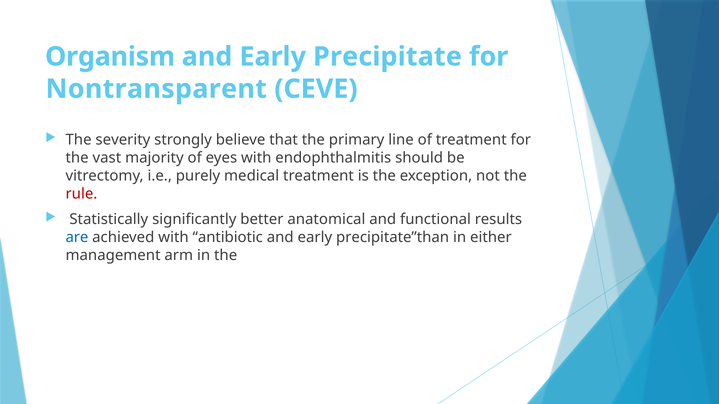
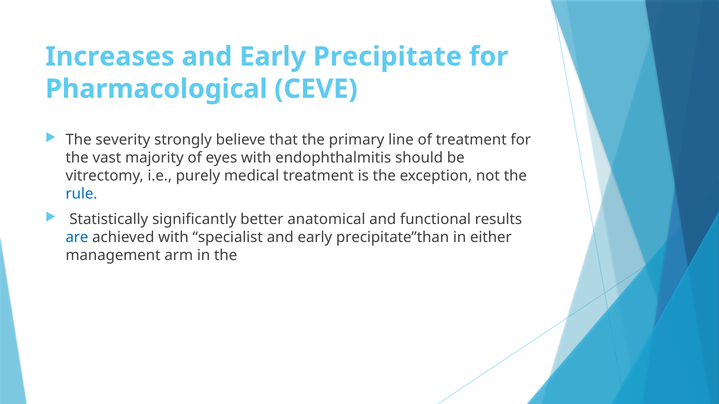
Organism: Organism -> Increases
Nontransparent: Nontransparent -> Pharmacological
rule colour: red -> blue
antibiotic: antibiotic -> specialist
